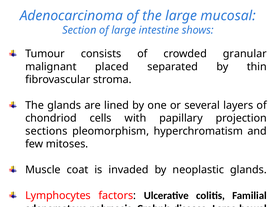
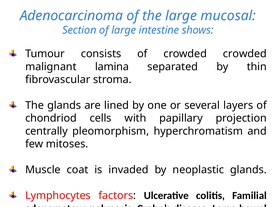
crowded granular: granular -> crowded
placed: placed -> lamina
sections: sections -> centrally
